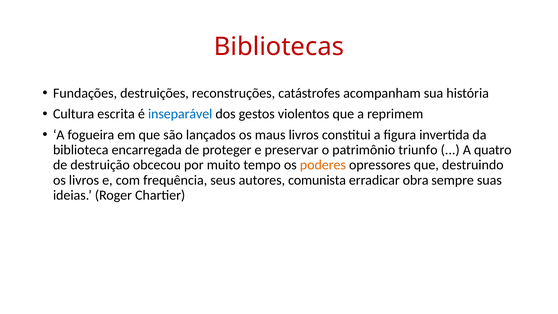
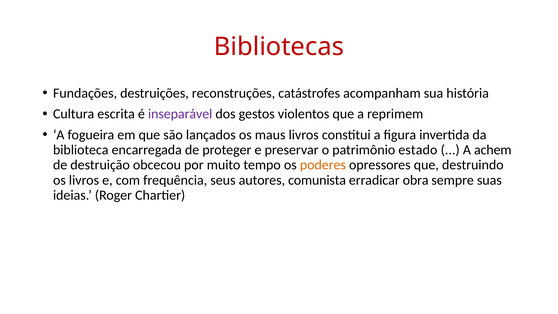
inseparável colour: blue -> purple
triunfo: triunfo -> estado
quatro: quatro -> achem
